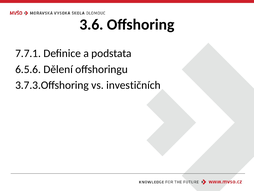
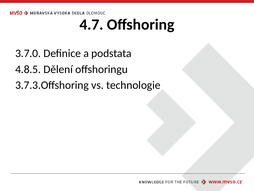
3.6: 3.6 -> 4.7
7.7.1: 7.7.1 -> 3.7.0
6.5.6: 6.5.6 -> 4.8.5
investičních: investičních -> technologie
